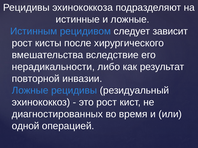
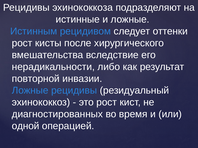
зависит: зависит -> оттенки
